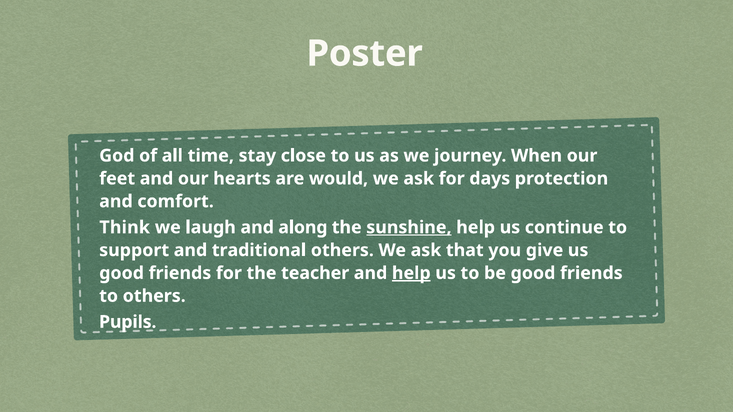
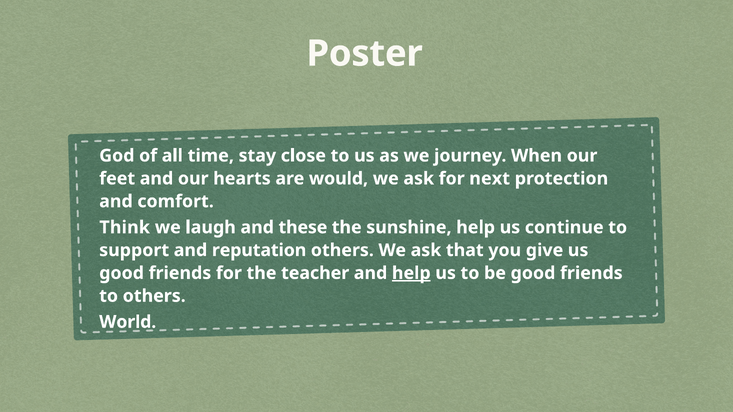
days: days -> next
along: along -> these
sunshine underline: present -> none
traditional: traditional -> reputation
Pupils: Pupils -> World
